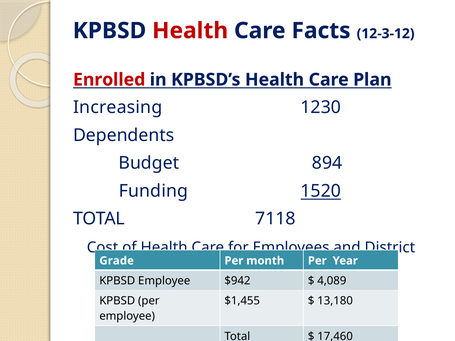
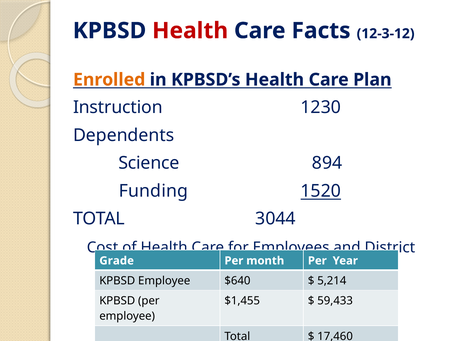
Enrolled colour: red -> orange
Increasing: Increasing -> Instruction
Budget: Budget -> Science
7118: 7118 -> 3044
$942: $942 -> $640
4,089: 4,089 -> 5,214
13,180: 13,180 -> 59,433
